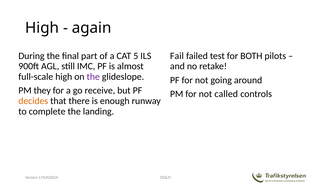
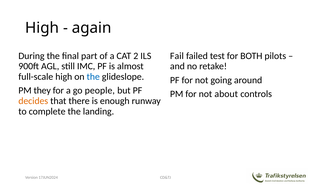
5: 5 -> 2
the at (93, 77) colour: purple -> blue
receive: receive -> people
called: called -> about
